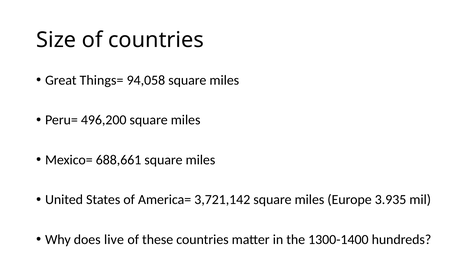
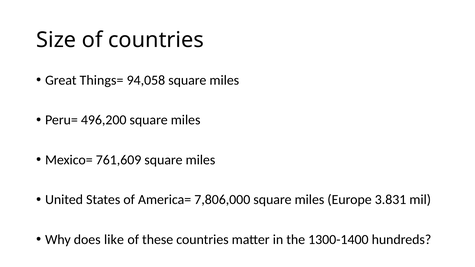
688,661: 688,661 -> 761,609
3,721,142: 3,721,142 -> 7,806,000
3.935: 3.935 -> 3.831
live: live -> like
